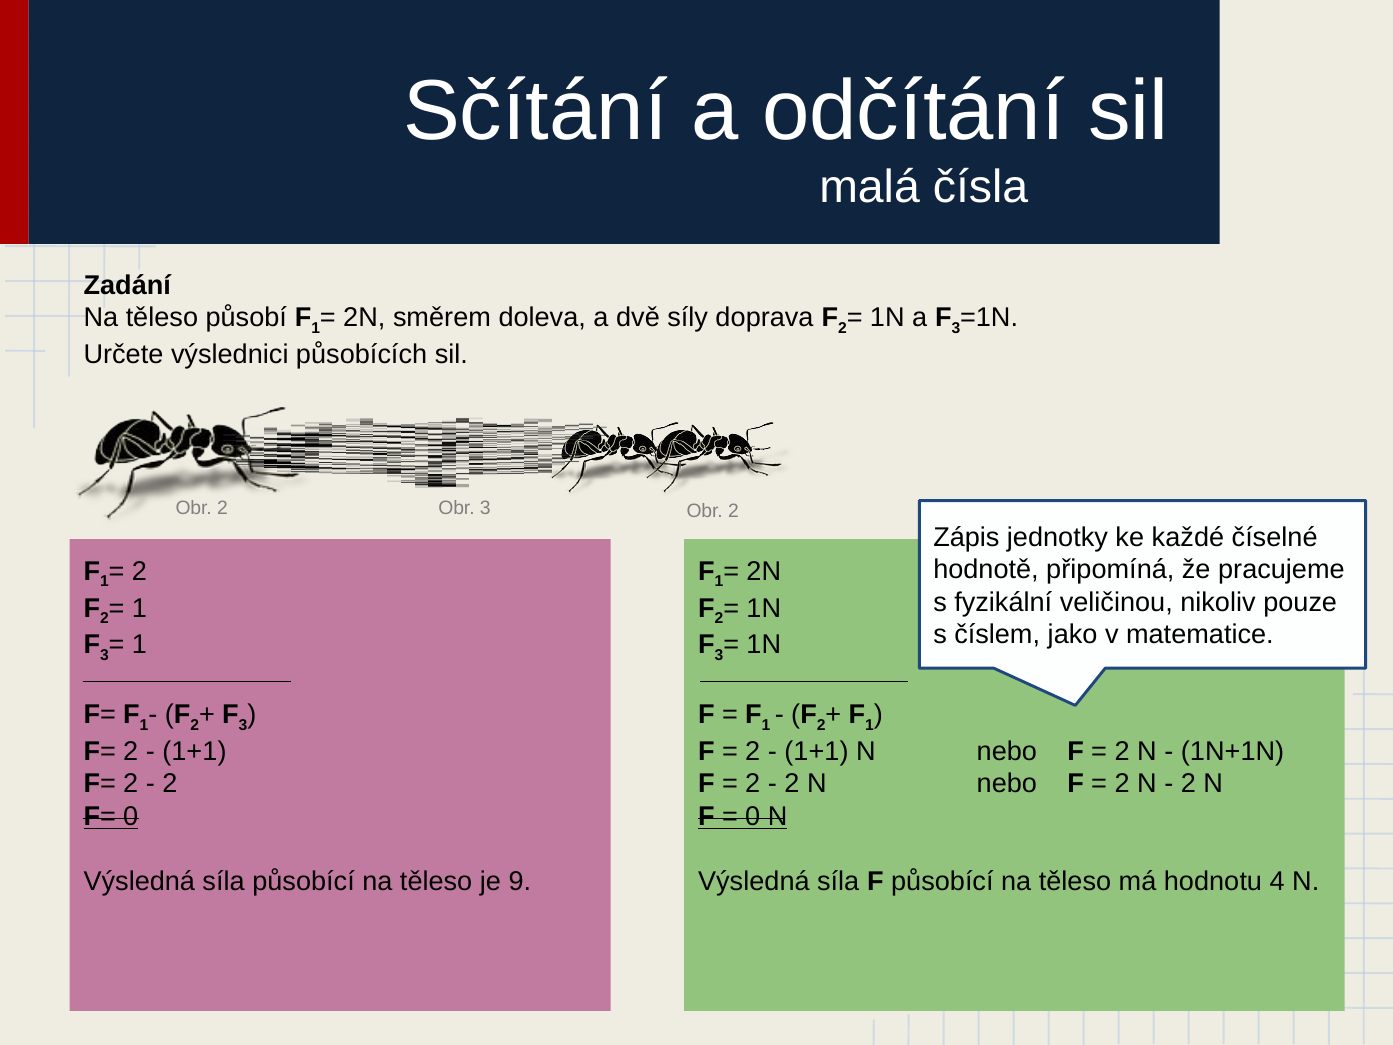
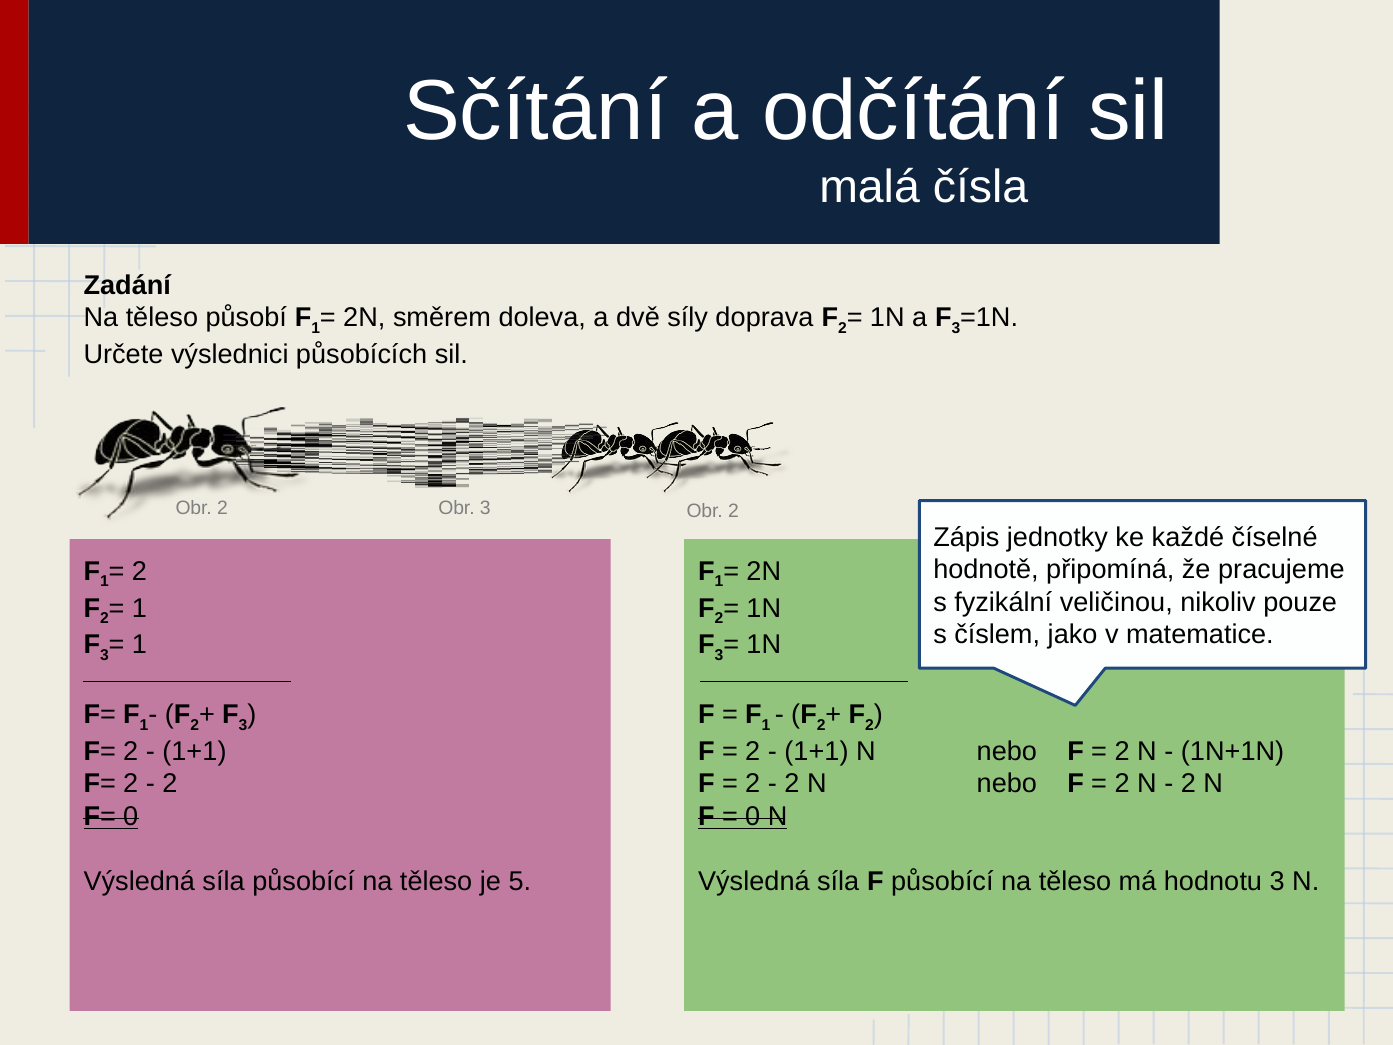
1 at (869, 725): 1 -> 2
9: 9 -> 5
hodnotu 4: 4 -> 3
